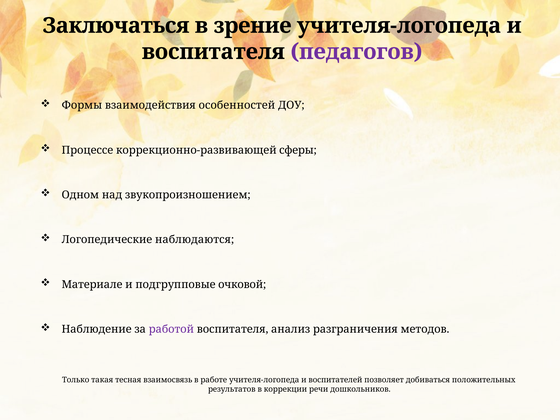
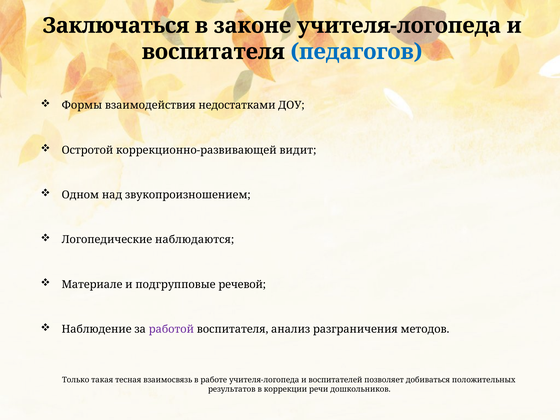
зрение: зрение -> законе
педагогов colour: purple -> blue
особенностей: особенностей -> недостатками
Процессе: Процессе -> Остротой
сферы: сферы -> видит
очковой: очковой -> речевой
